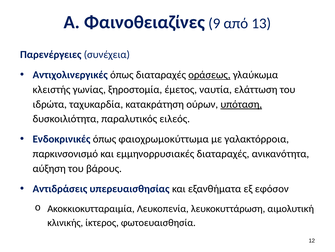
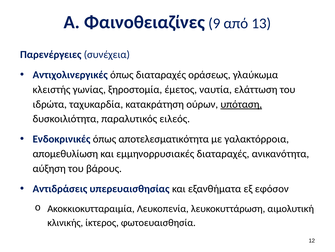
οράσεως underline: present -> none
φαιοχρωμοκύττωμα: φαιοχρωμοκύττωμα -> αποτελεσματικότητα
παρκινσονισμό: παρκινσονισμό -> απομεθυλίωση
